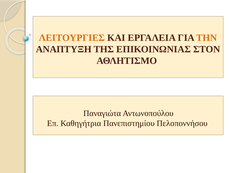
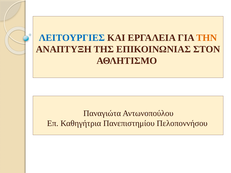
ΛΕΙΤΟΥΡΓΙΕΣ colour: orange -> blue
